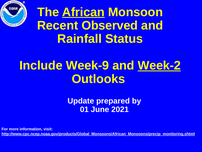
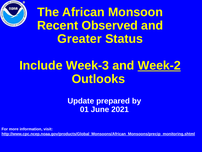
African underline: present -> none
Rainfall: Rainfall -> Greater
Week-9: Week-9 -> Week-3
